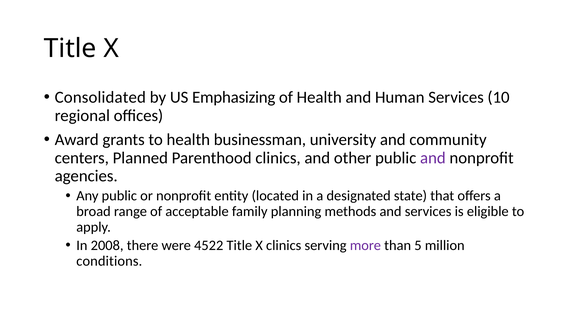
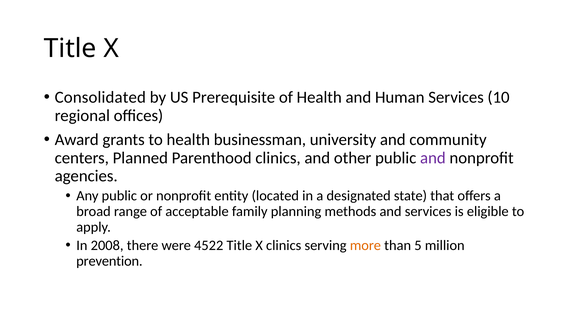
Emphasizing: Emphasizing -> Prerequisite
more colour: purple -> orange
conditions: conditions -> prevention
